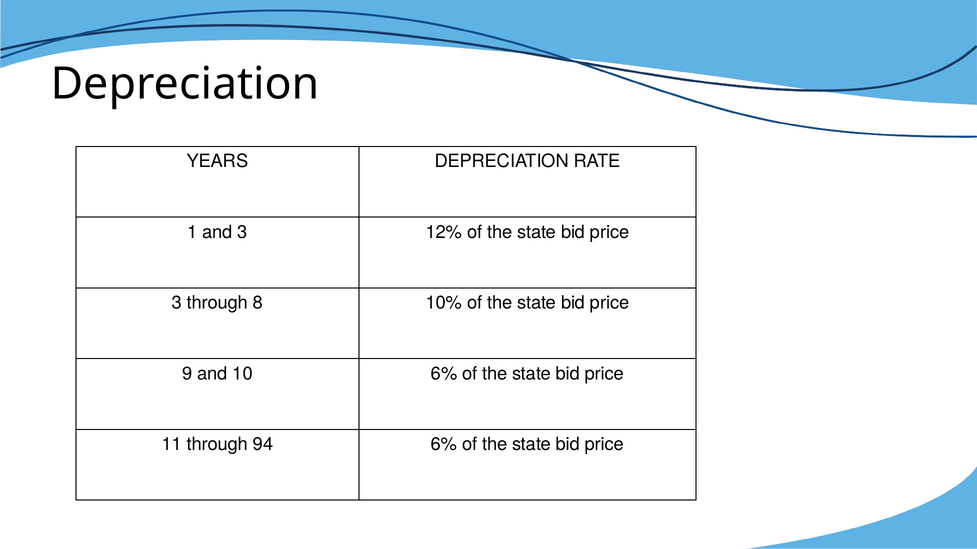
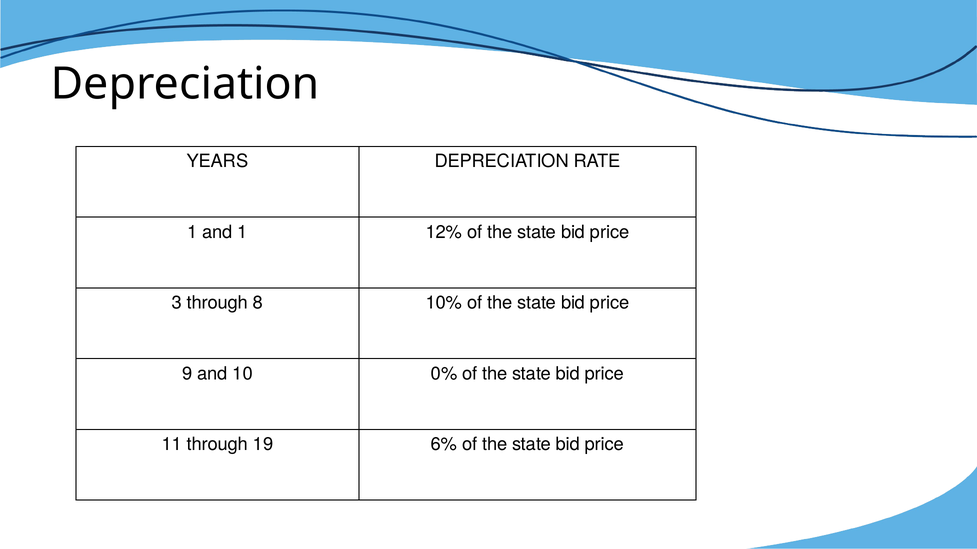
and 3: 3 -> 1
10 6%: 6% -> 0%
94: 94 -> 19
